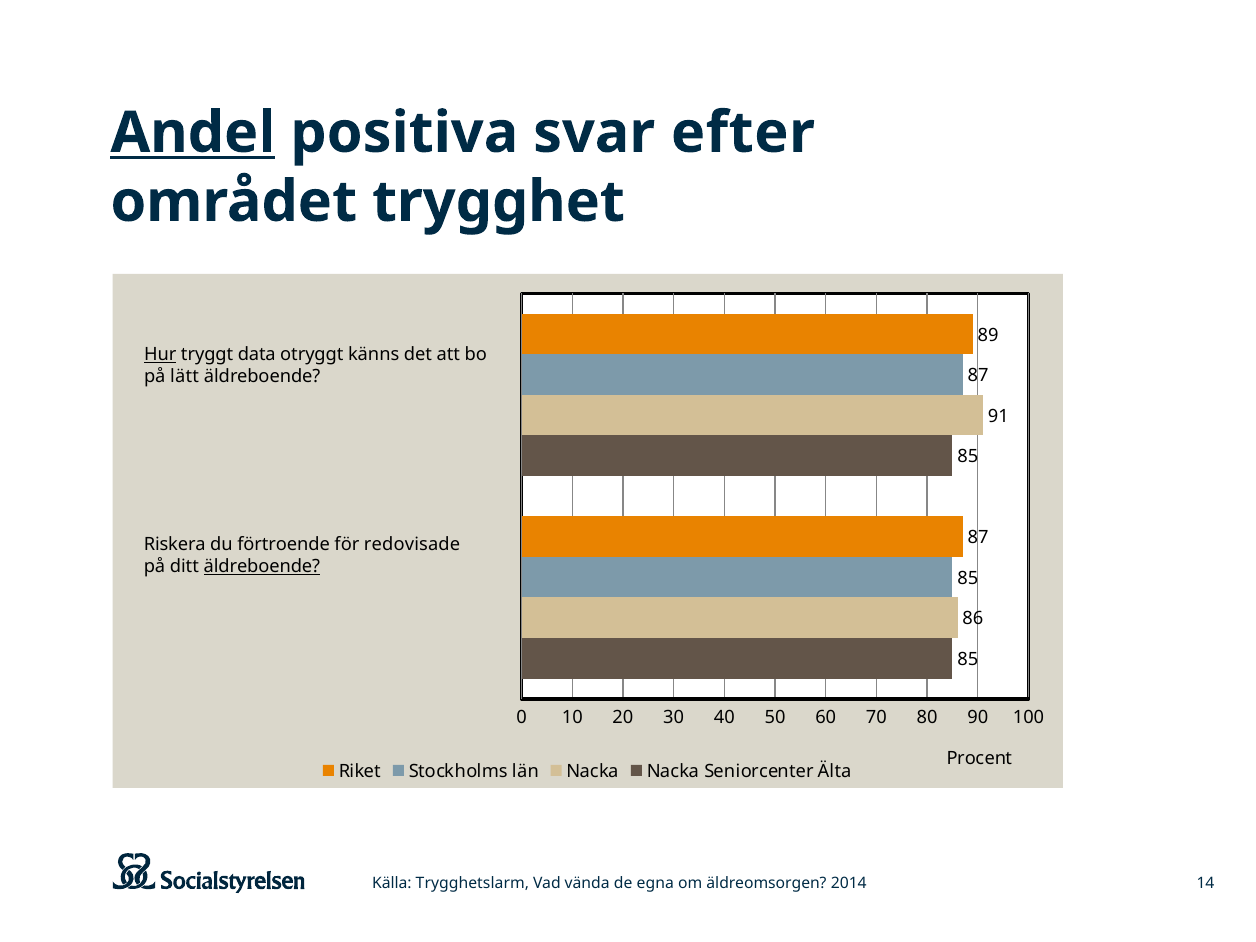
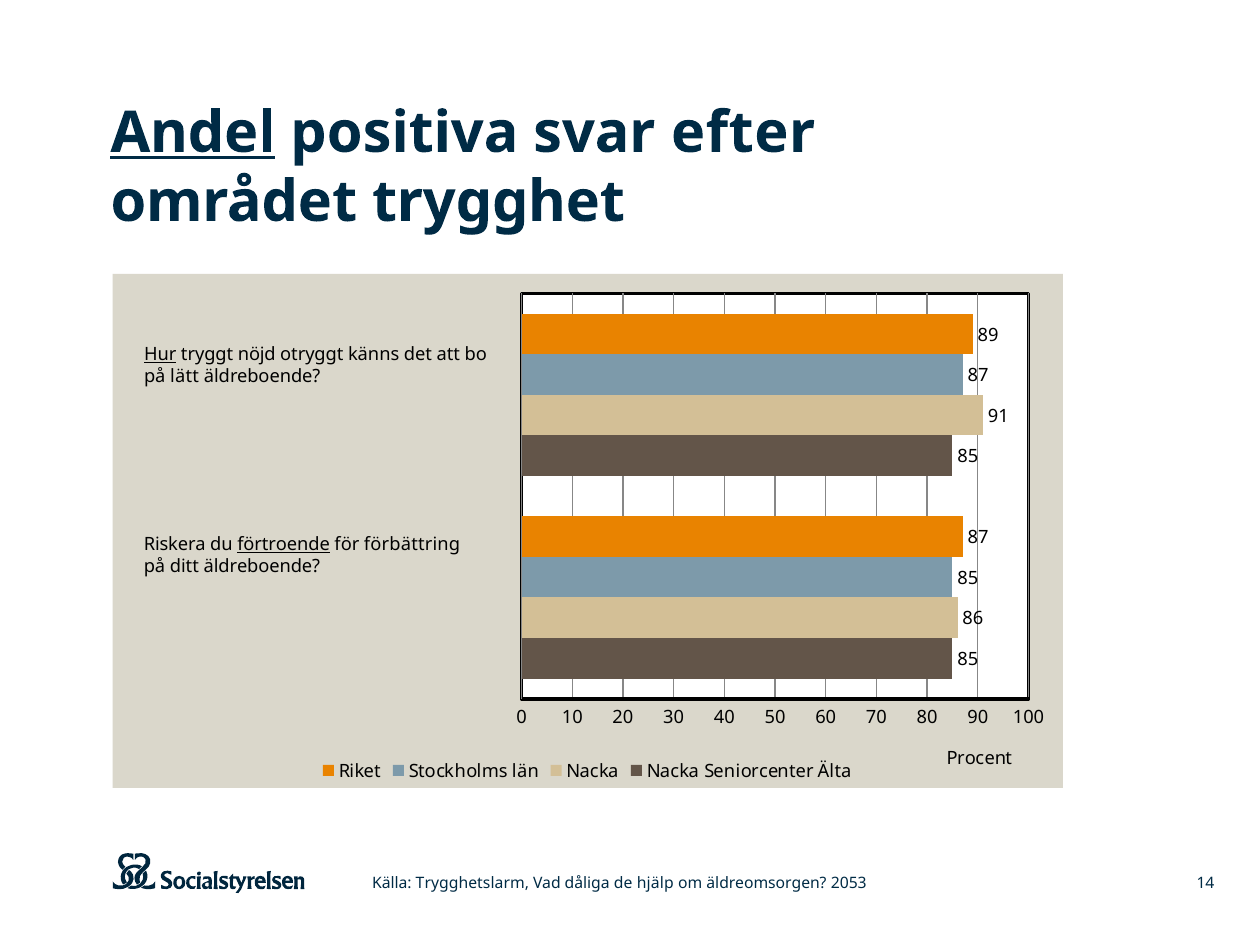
data: data -> nöjd
förtroende underline: none -> present
redovisade: redovisade -> förbättring
äldreboende at (262, 566) underline: present -> none
vända: vända -> dåliga
egna: egna -> hjälp
2014: 2014 -> 2053
